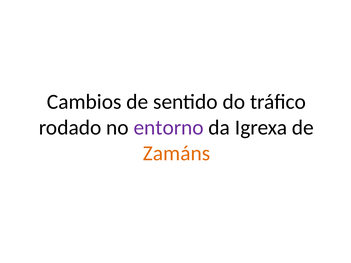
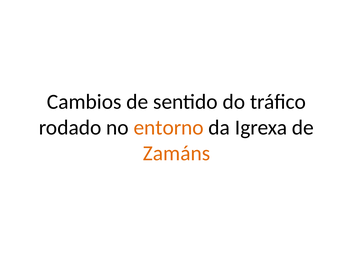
entorno colour: purple -> orange
